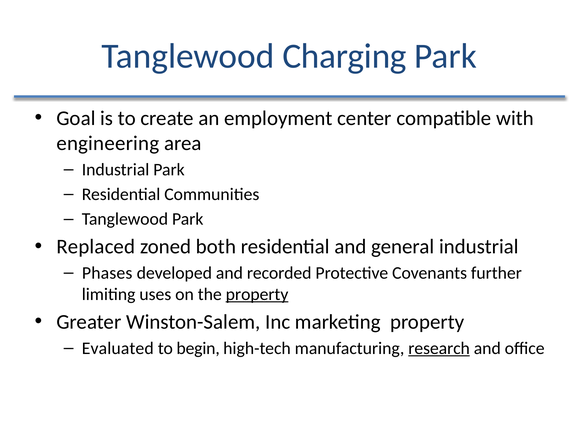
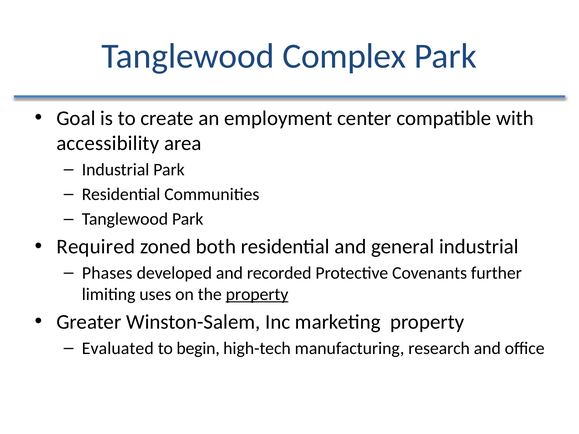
Charging: Charging -> Complex
engineering: engineering -> accessibility
Replaced: Replaced -> Required
research underline: present -> none
